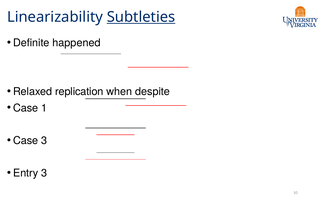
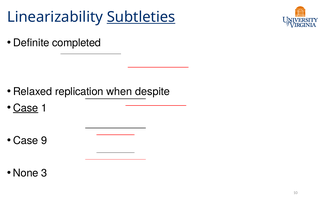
happened: happened -> completed
Case at (26, 108) underline: none -> present
Case 3: 3 -> 9
Entry: Entry -> None
